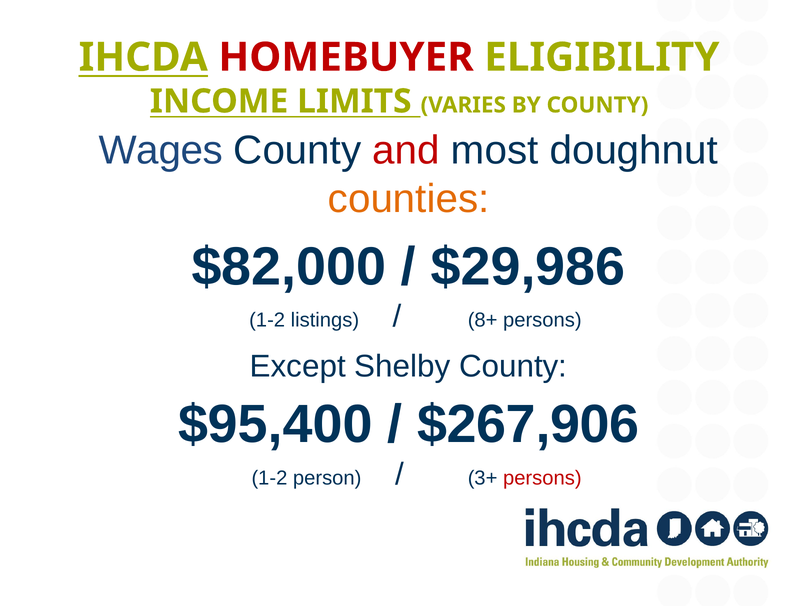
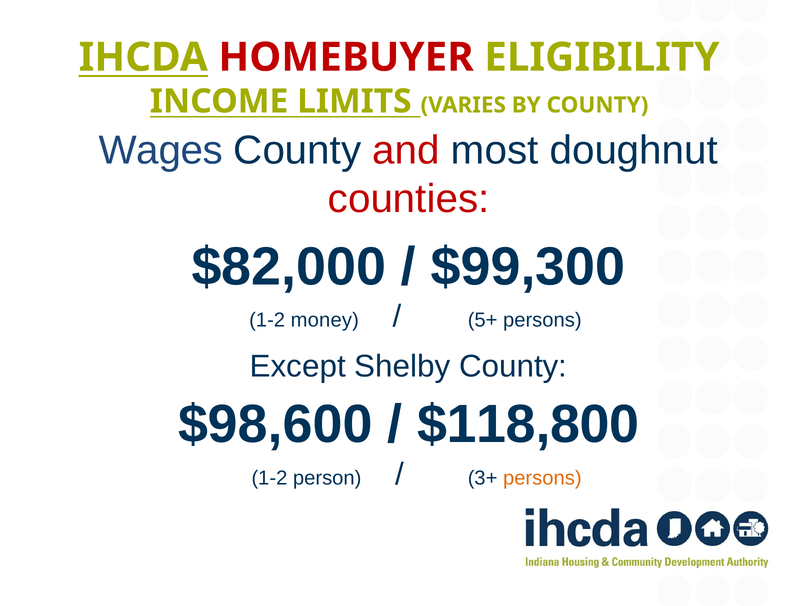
counties colour: orange -> red
$29,986: $29,986 -> $99,300
listings: listings -> money
8+: 8+ -> 5+
$95,400: $95,400 -> $98,600
$267,906: $267,906 -> $118,800
persons at (542, 478) colour: red -> orange
